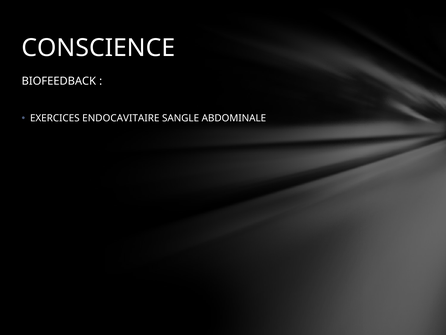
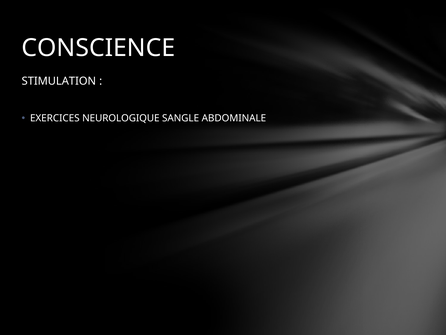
BIOFEEDBACK: BIOFEEDBACK -> STIMULATION
ENDOCAVITAIRE: ENDOCAVITAIRE -> NEUROLOGIQUE
